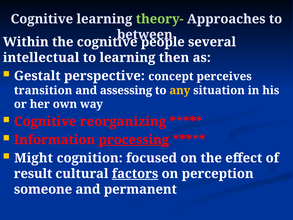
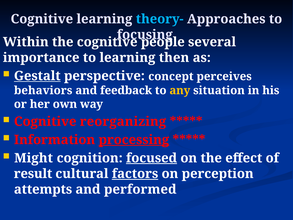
theory- colour: light green -> light blue
between: between -> focusing
intellectual: intellectual -> importance
Gestalt underline: none -> present
transition: transition -> behaviors
assessing: assessing -> feedback
focused underline: none -> present
someone: someone -> attempts
permanent: permanent -> performed
